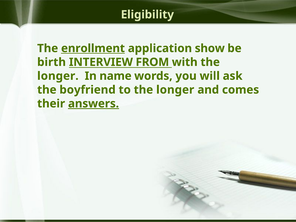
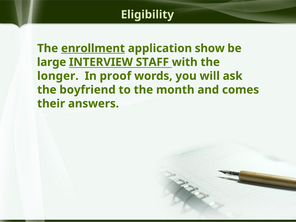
birth: birth -> large
FROM: FROM -> STAFF
name: name -> proof
to the longer: longer -> month
answers underline: present -> none
